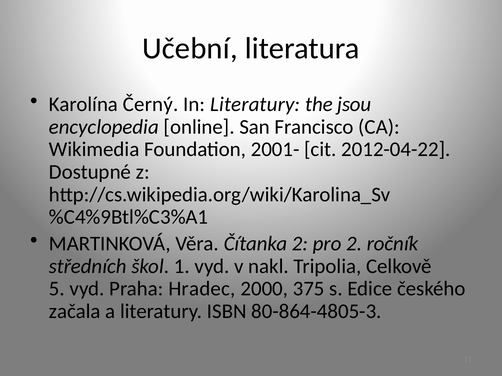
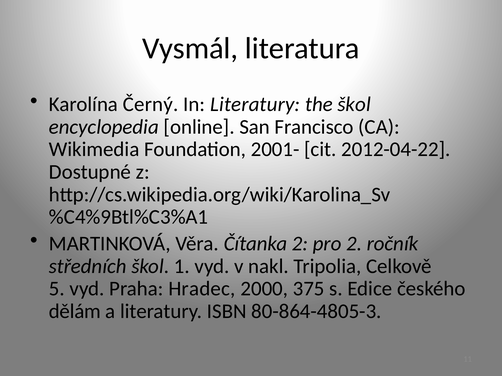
Učební: Učební -> Vysmál
the jsou: jsou -> škol
začala: začala -> dělám
